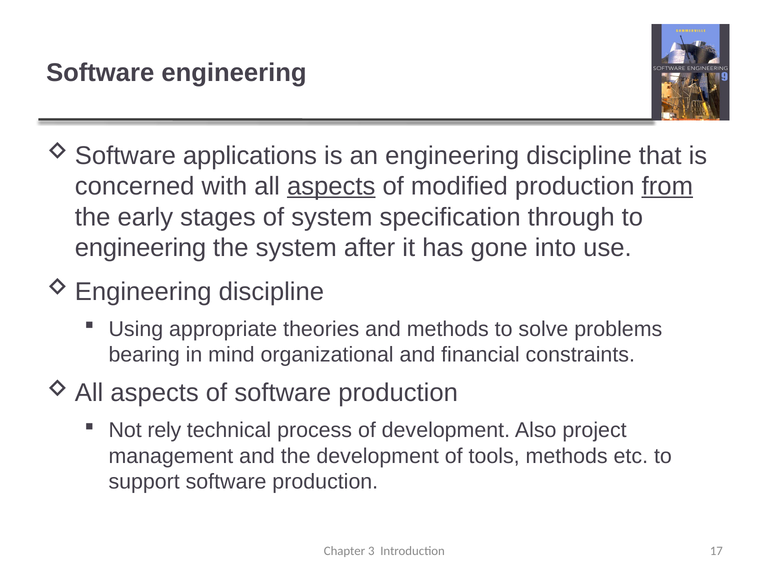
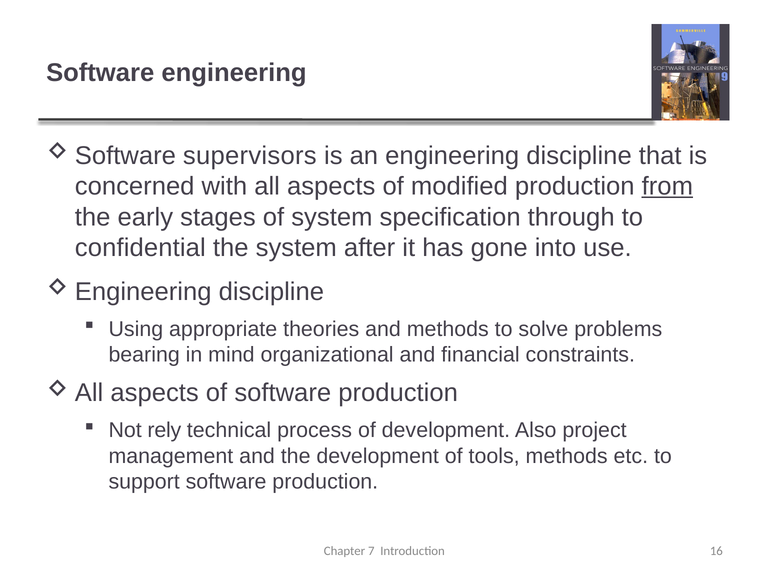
applications: applications -> supervisors
aspects at (331, 186) underline: present -> none
engineering at (140, 248): engineering -> confidential
3: 3 -> 7
17: 17 -> 16
